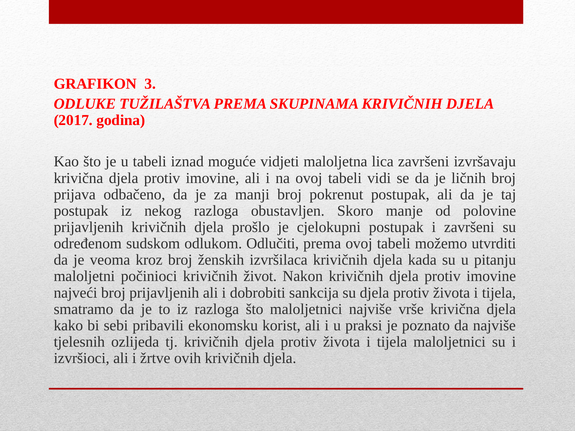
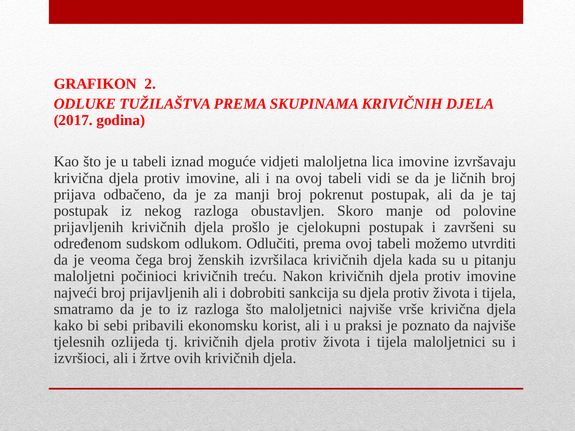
3: 3 -> 2
lica završeni: završeni -> imovine
kroz: kroz -> čega
život: život -> treću
